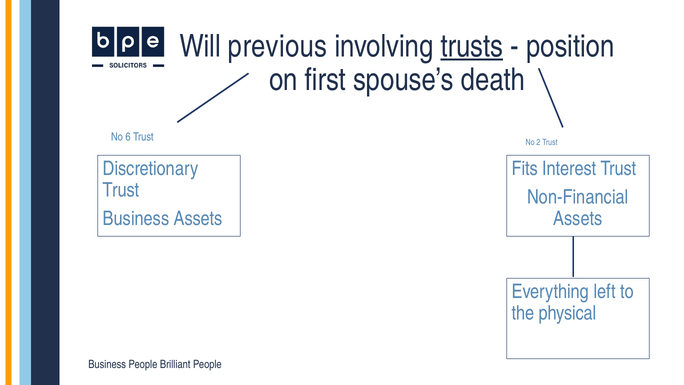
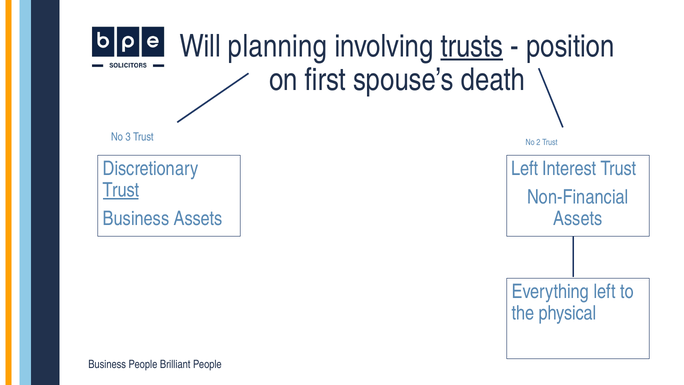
previous: previous -> planning
6: 6 -> 3
Fits at (525, 169): Fits -> Left
Trust at (121, 190) underline: none -> present
